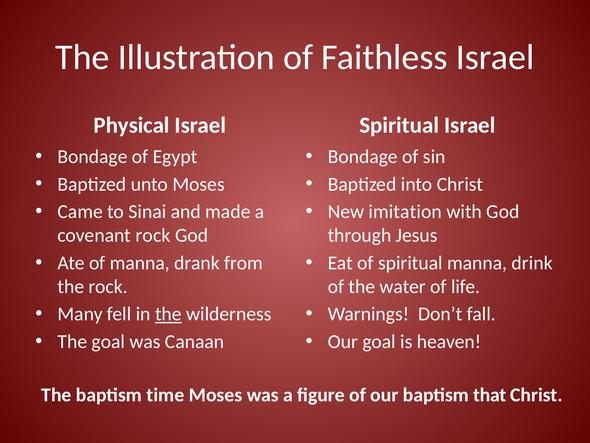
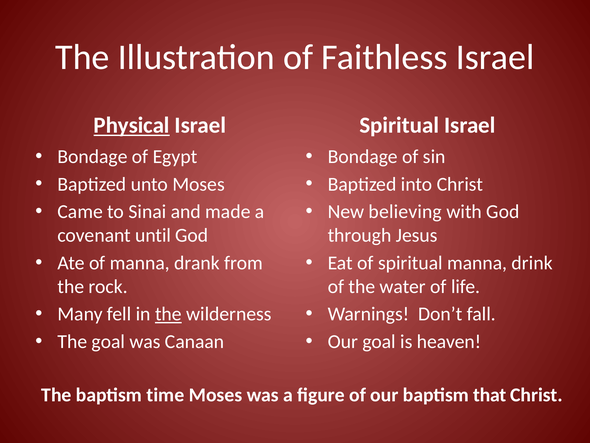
Physical underline: none -> present
imitation: imitation -> believing
covenant rock: rock -> until
